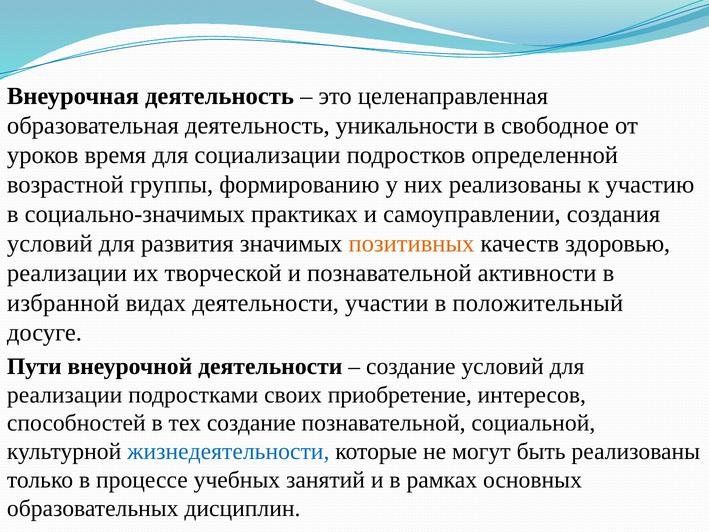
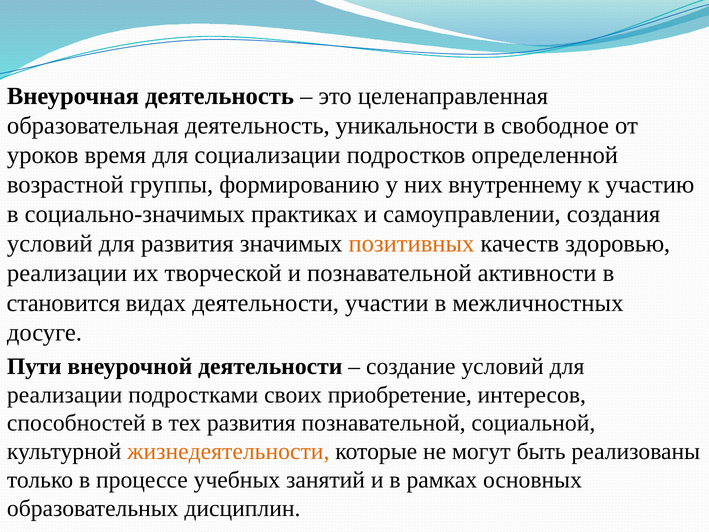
них реализованы: реализованы -> внутреннему
избранной: избранной -> становится
положительный: положительный -> межличностных
тех создание: создание -> развития
жизнедеятельности colour: blue -> orange
